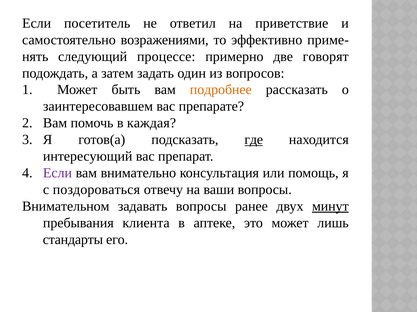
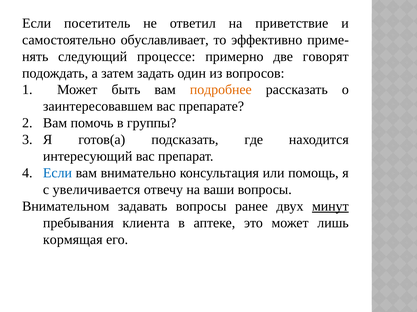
возражениями: возражениями -> обуславливает
каждая: каждая -> группы
где underline: present -> none
Если at (57, 173) colour: purple -> blue
поздороваться: поздороваться -> увеличивается
стандарты: стандарты -> кормящая
